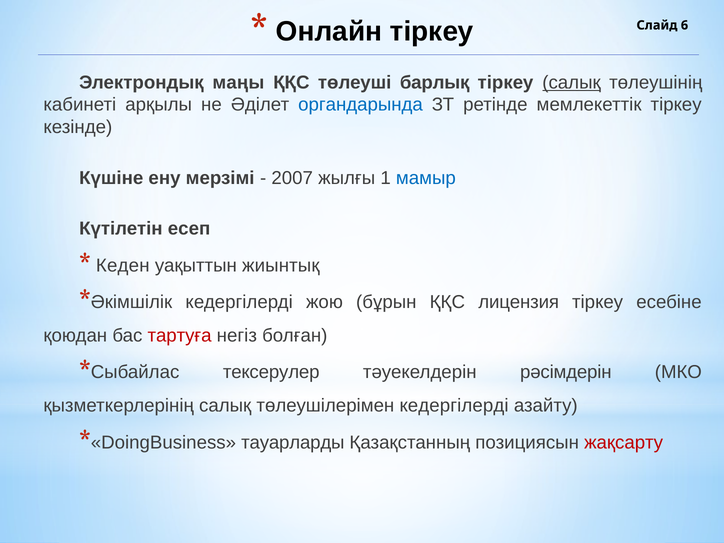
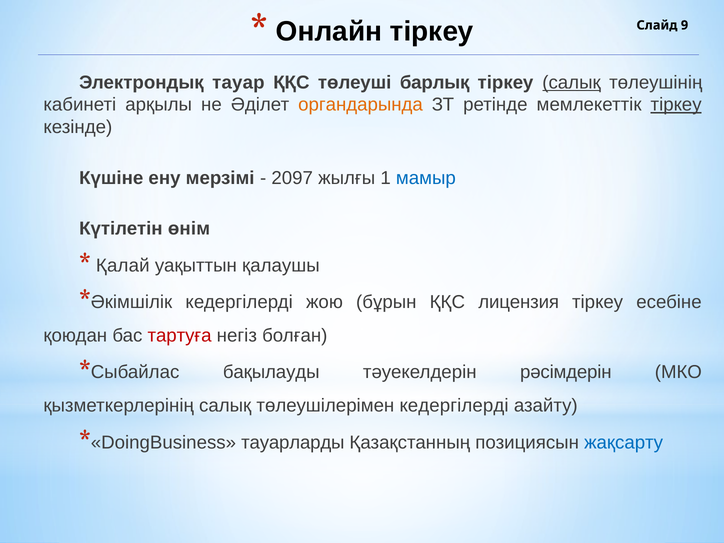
6: 6 -> 9
маңы: маңы -> тауар
органдарында colour: blue -> orange
тіркеу at (676, 105) underline: none -> present
2007: 2007 -> 2097
есеп: есеп -> өнім
Кеден: Кеден -> Қалай
жиынтық: жиынтық -> қалаушы
тексерулер: тексерулер -> бақылауды
жақсарту colour: red -> blue
